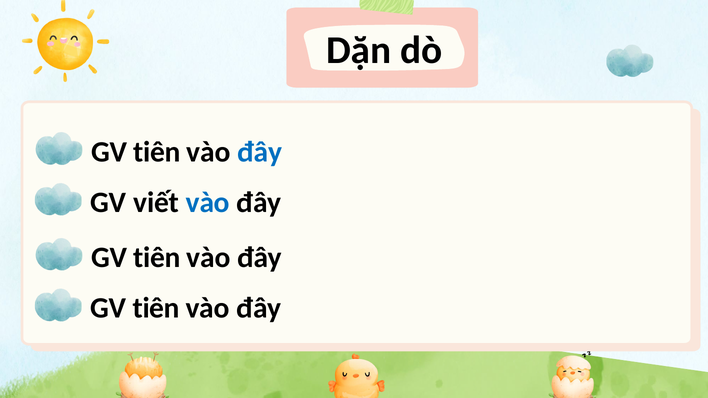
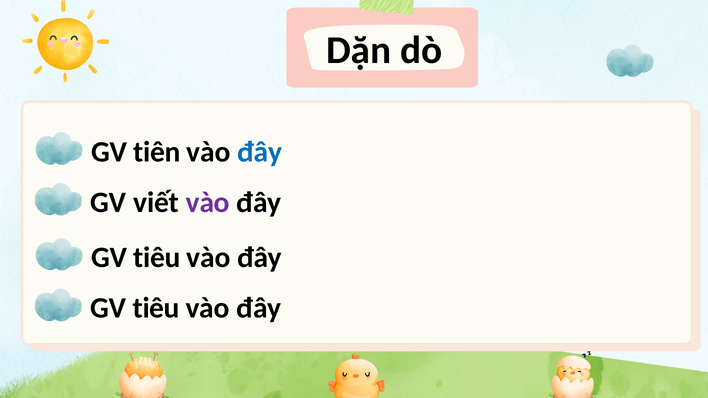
vào at (208, 203) colour: blue -> purple
tiên at (157, 258): tiên -> tiêu
tiên at (156, 308): tiên -> tiêu
